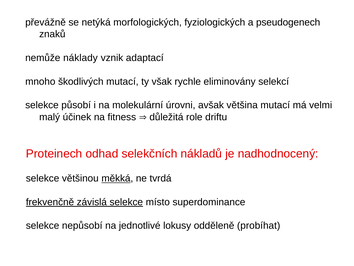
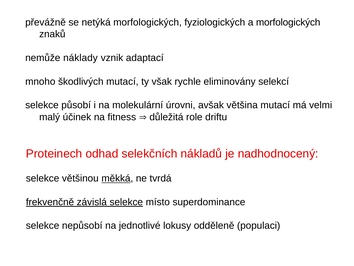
a pseudogenech: pseudogenech -> morfologických
probíhat: probíhat -> populaci
